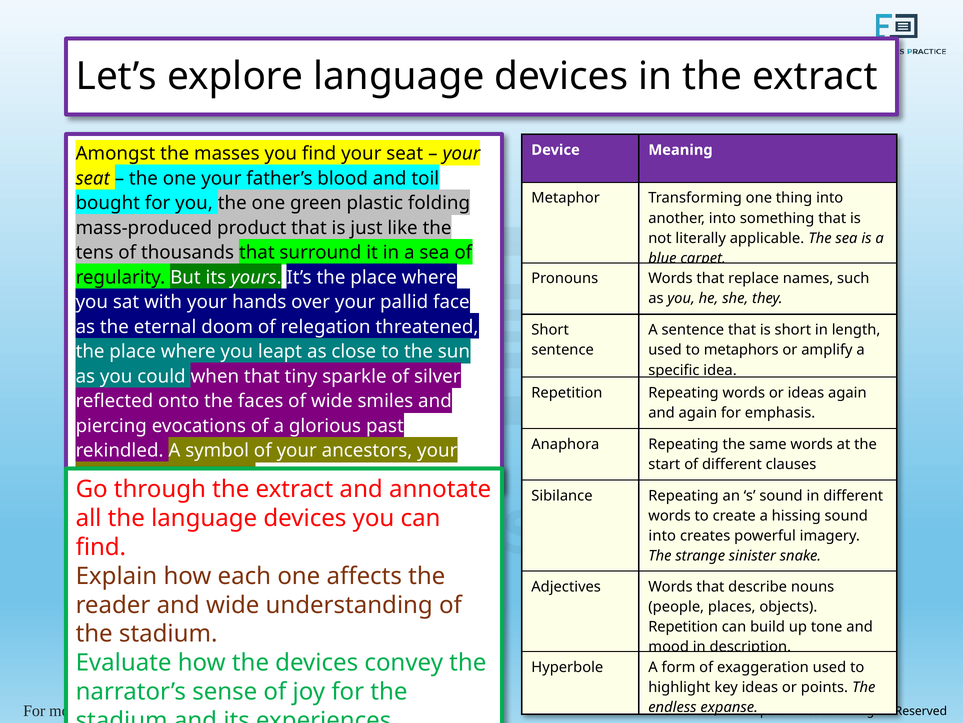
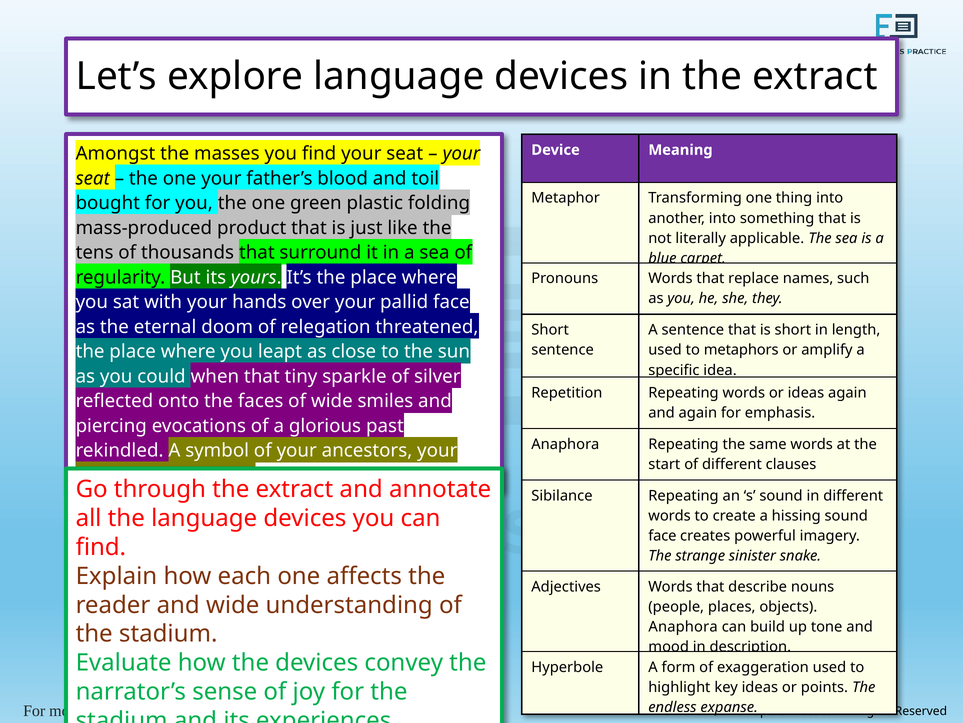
into at (662, 535): into -> face
Repetition at (683, 626): Repetition -> Anaphora
